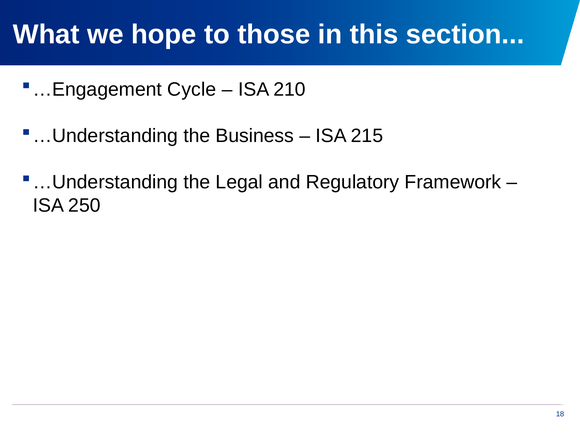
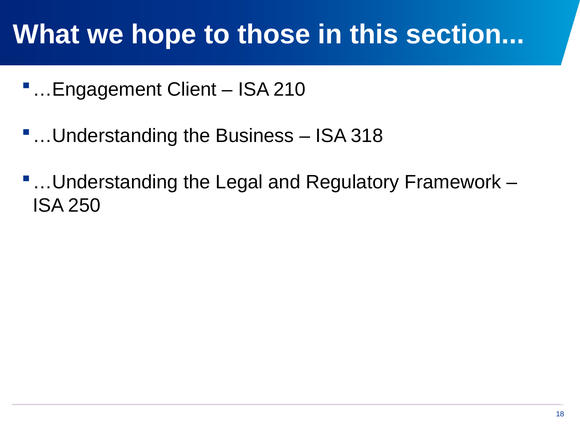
Cycle: Cycle -> Client
215: 215 -> 318
